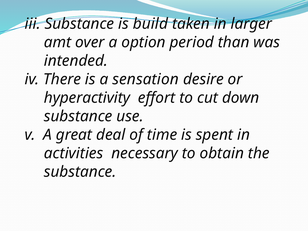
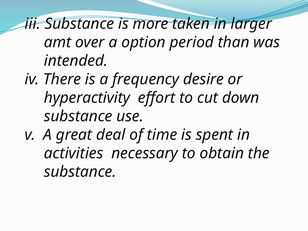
build: build -> more
sensation: sensation -> frequency
